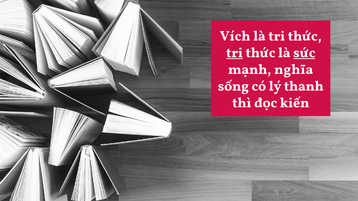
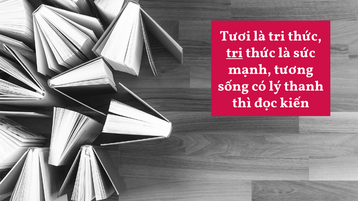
Vích: Vích -> Tươi
sức underline: present -> none
nghĩa: nghĩa -> tương
